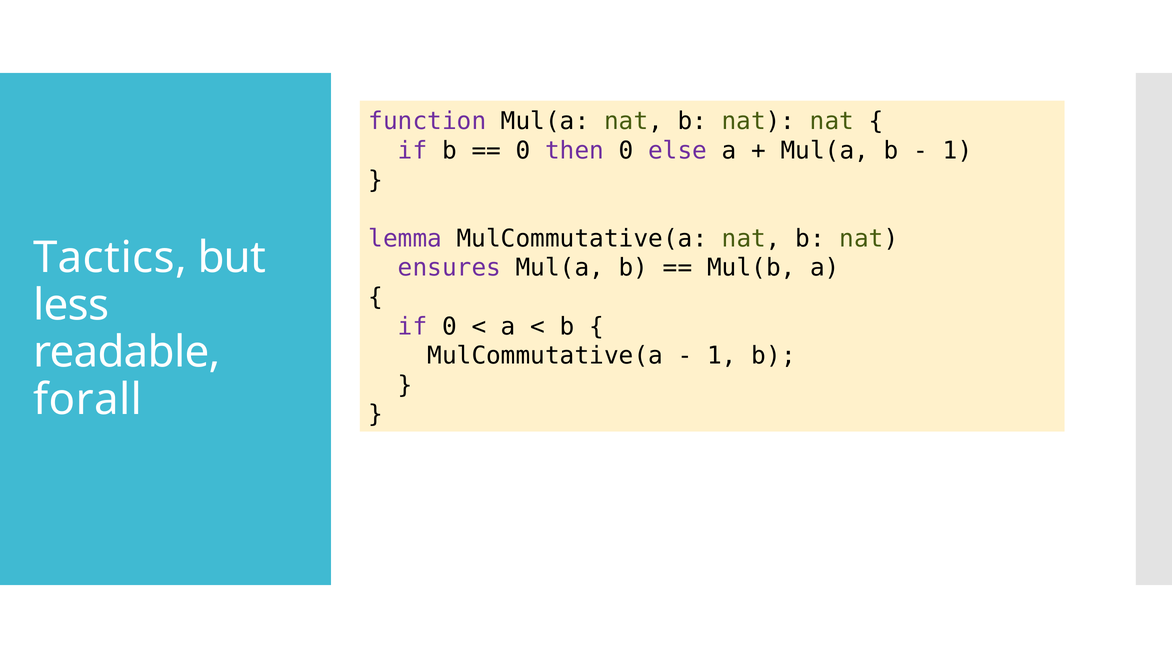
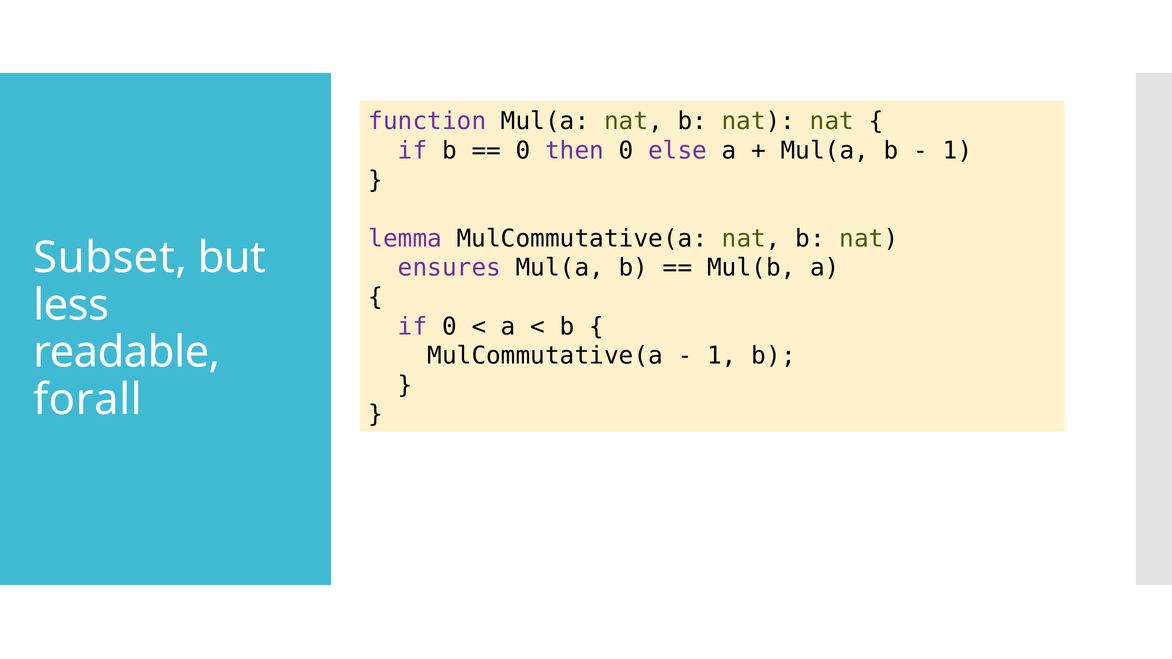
Tactics: Tactics -> Subset
